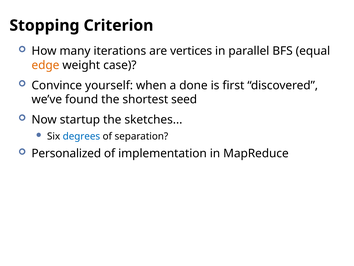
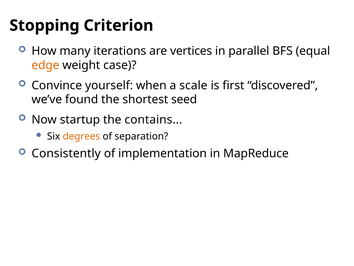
done: done -> scale
sketches: sketches -> contains
degrees colour: blue -> orange
Personalized: Personalized -> Consistently
